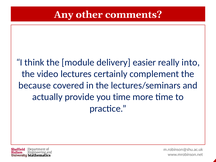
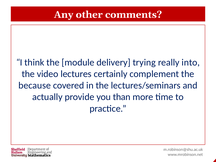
easier: easier -> trying
you time: time -> than
